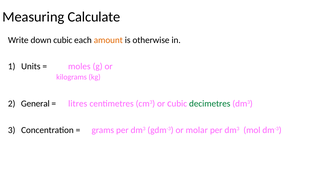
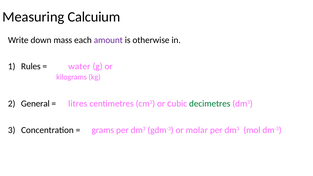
Calculate: Calculate -> Calcuium
cubic: cubic -> mass
amount colour: orange -> purple
Units: Units -> Rules
moles: moles -> water
